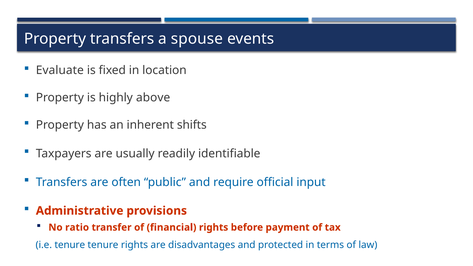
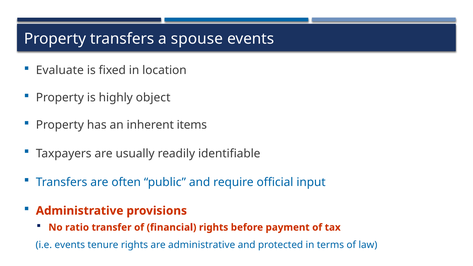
above: above -> object
shifts: shifts -> items
i.e tenure: tenure -> events
are disadvantages: disadvantages -> administrative
